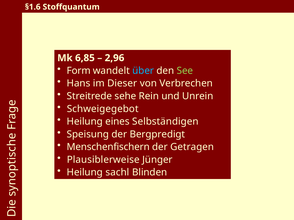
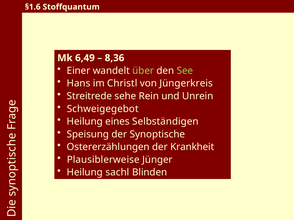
6,85: 6,85 -> 6,49
2,96: 2,96 -> 8,36
Form: Form -> Einer
über colour: light blue -> light green
Dieser: Dieser -> Christl
Verbrechen: Verbrechen -> Jüngerkreis
Bergpredigt: Bergpredigt -> Synoptische
Menschenfischern: Menschenfischern -> Ostererzählungen
Getragen: Getragen -> Krankheit
